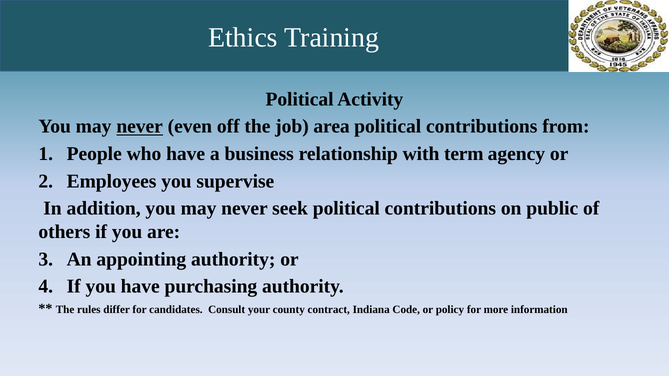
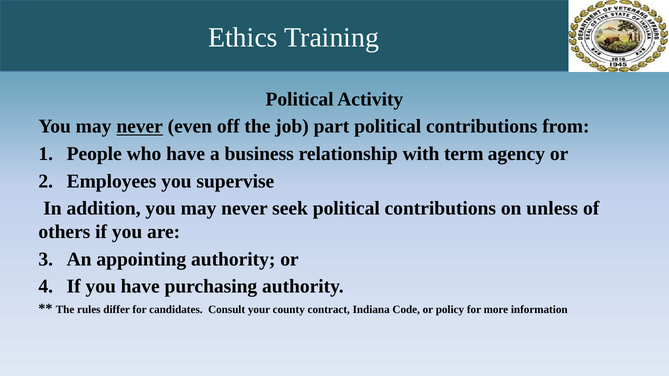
area: area -> part
public: public -> unless
